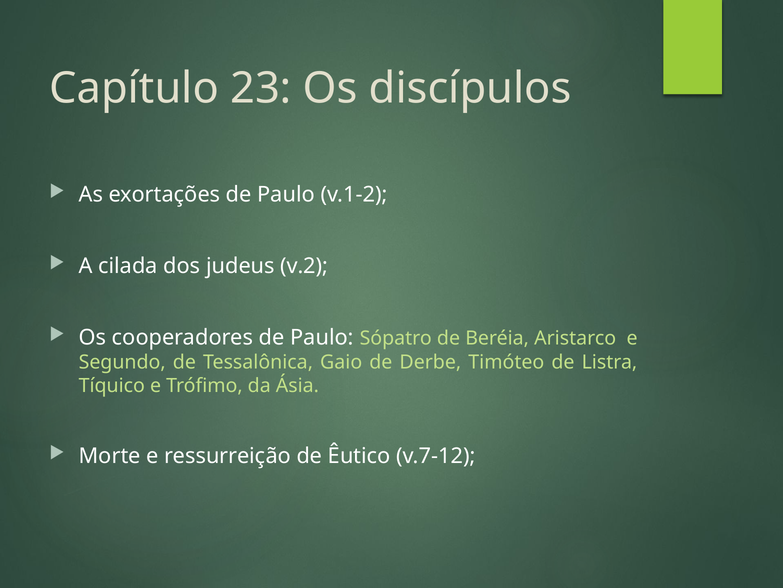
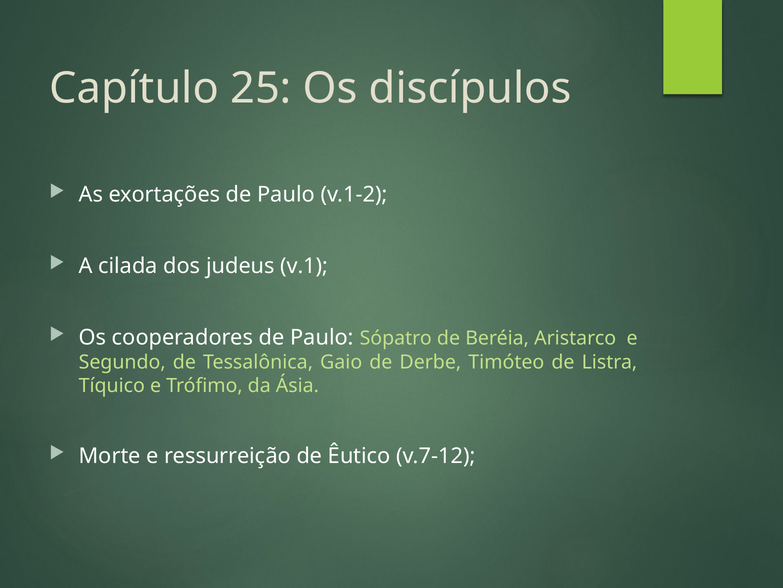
23: 23 -> 25
v.2: v.2 -> v.1
